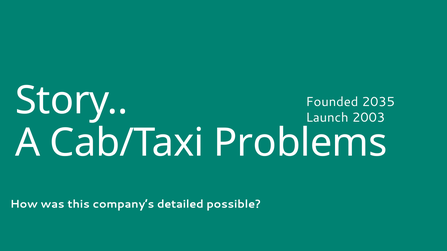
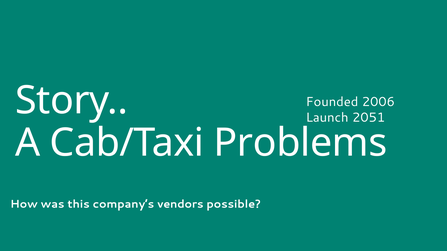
2035: 2035 -> 2006
2003: 2003 -> 2051
detailed: detailed -> vendors
